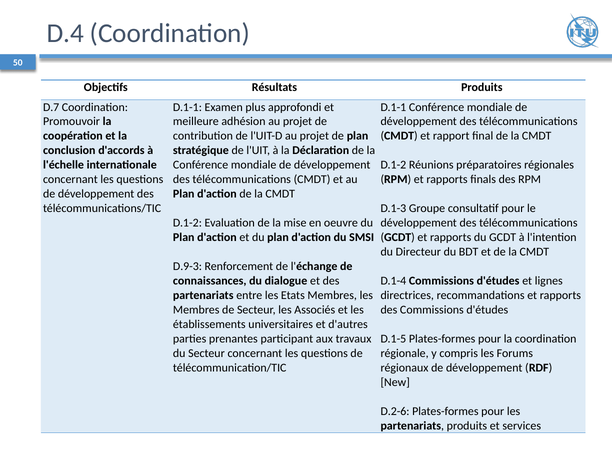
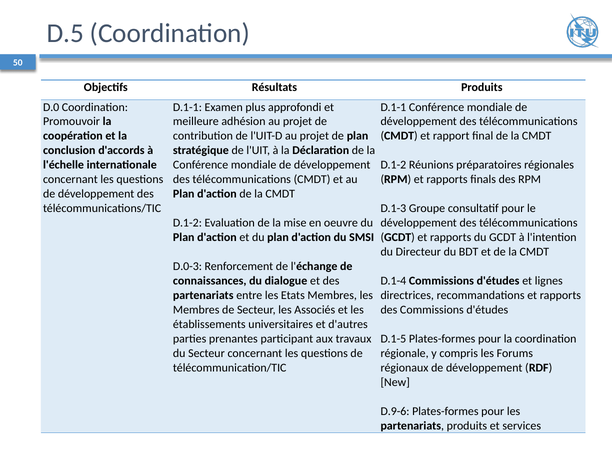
D.4: D.4 -> D.5
D.7: D.7 -> D.0
D.9-3: D.9-3 -> D.0-3
D.2-6: D.2-6 -> D.9-6
